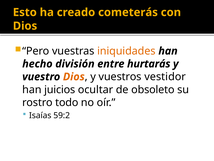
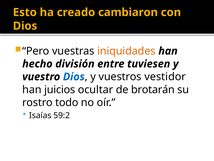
cometerás: cometerás -> cambiaron
hurtarás: hurtarás -> tuviesen
Dios at (74, 77) colour: orange -> blue
obsoleto: obsoleto -> brotarán
